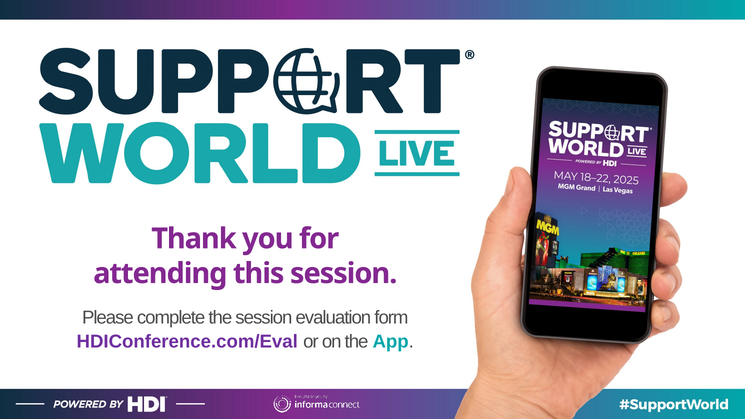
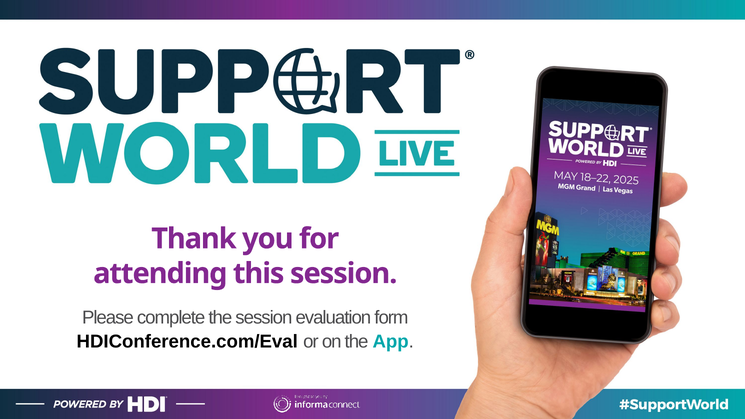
HDIConference.com/Eval colour: purple -> black
